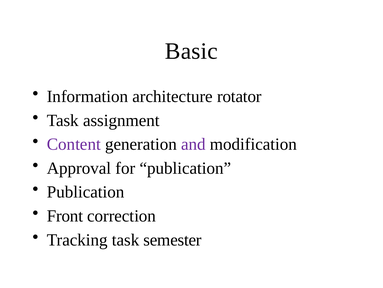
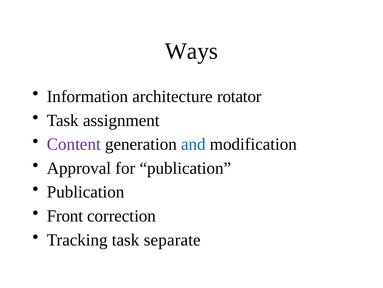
Basic: Basic -> Ways
and colour: purple -> blue
semester: semester -> separate
